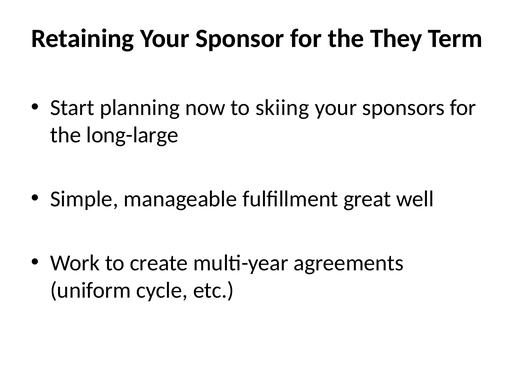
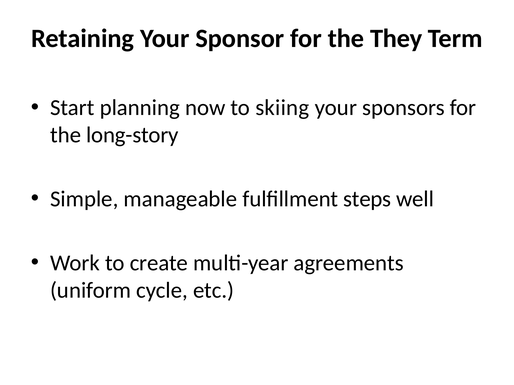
long-large: long-large -> long-story
great: great -> steps
